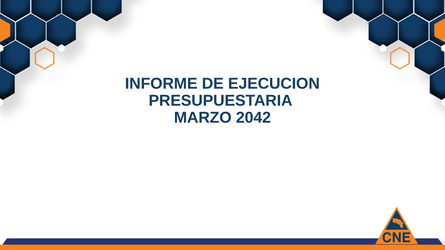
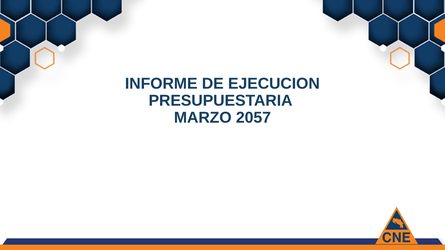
2042: 2042 -> 2057
